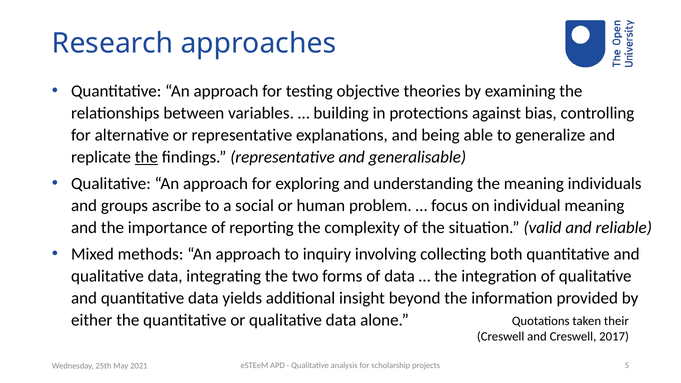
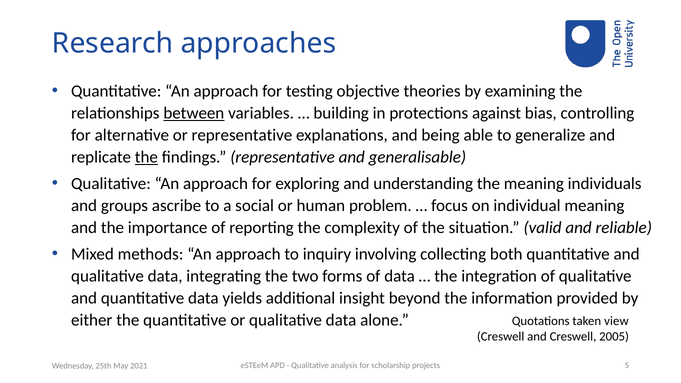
between underline: none -> present
their: their -> view
2017: 2017 -> 2005
